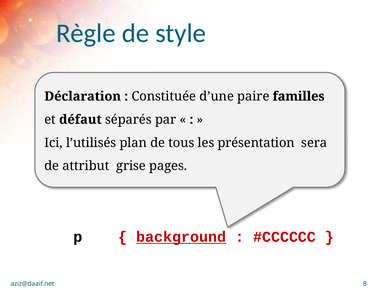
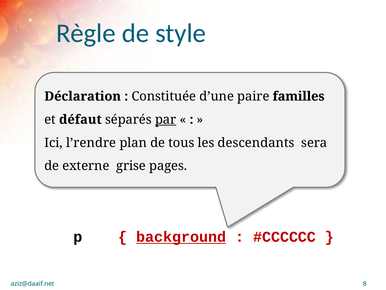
par underline: none -> present
l’utilisés: l’utilisés -> l’rendre
présentation: présentation -> descendants
attribut: attribut -> externe
